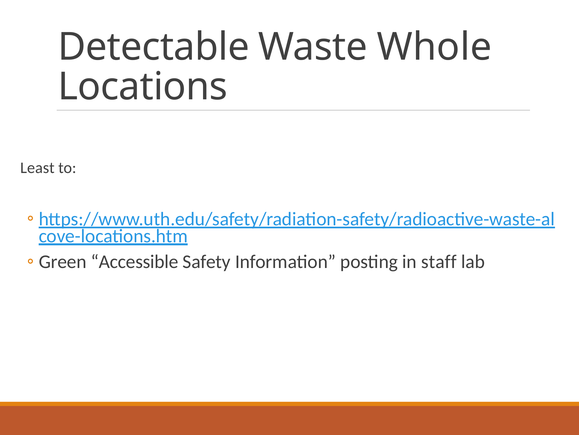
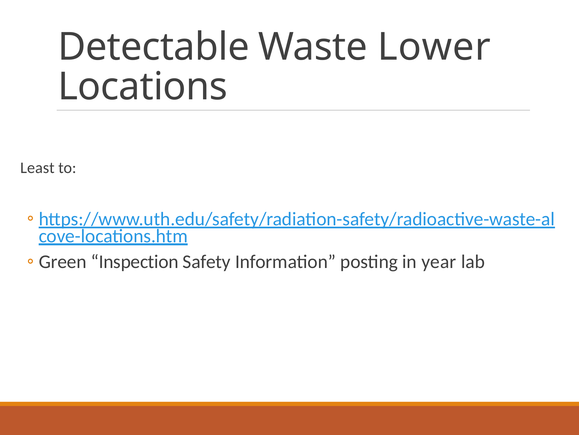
Whole: Whole -> Lower
Accessible: Accessible -> Inspection
staff: staff -> year
